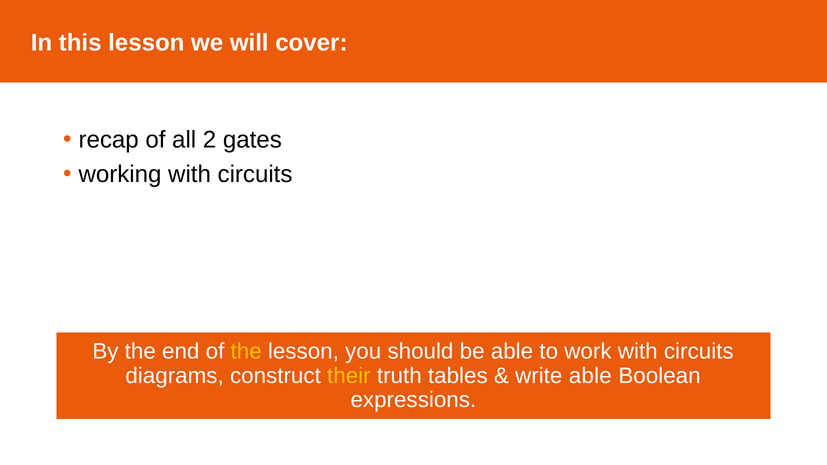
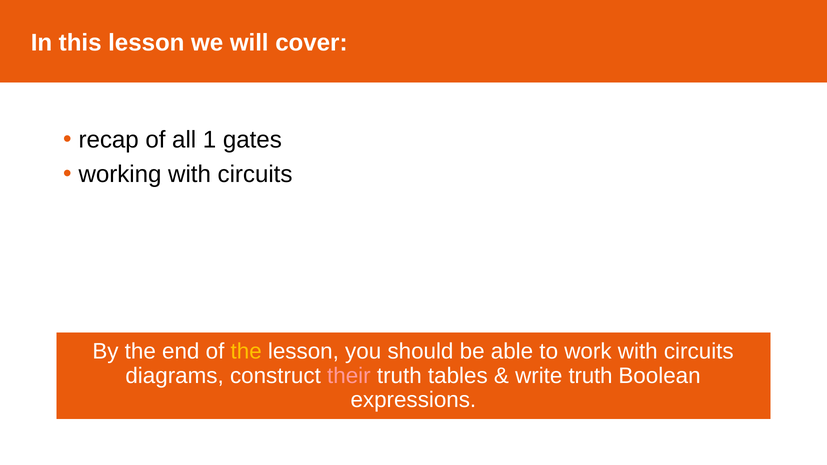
2: 2 -> 1
their colour: yellow -> pink
write able: able -> truth
